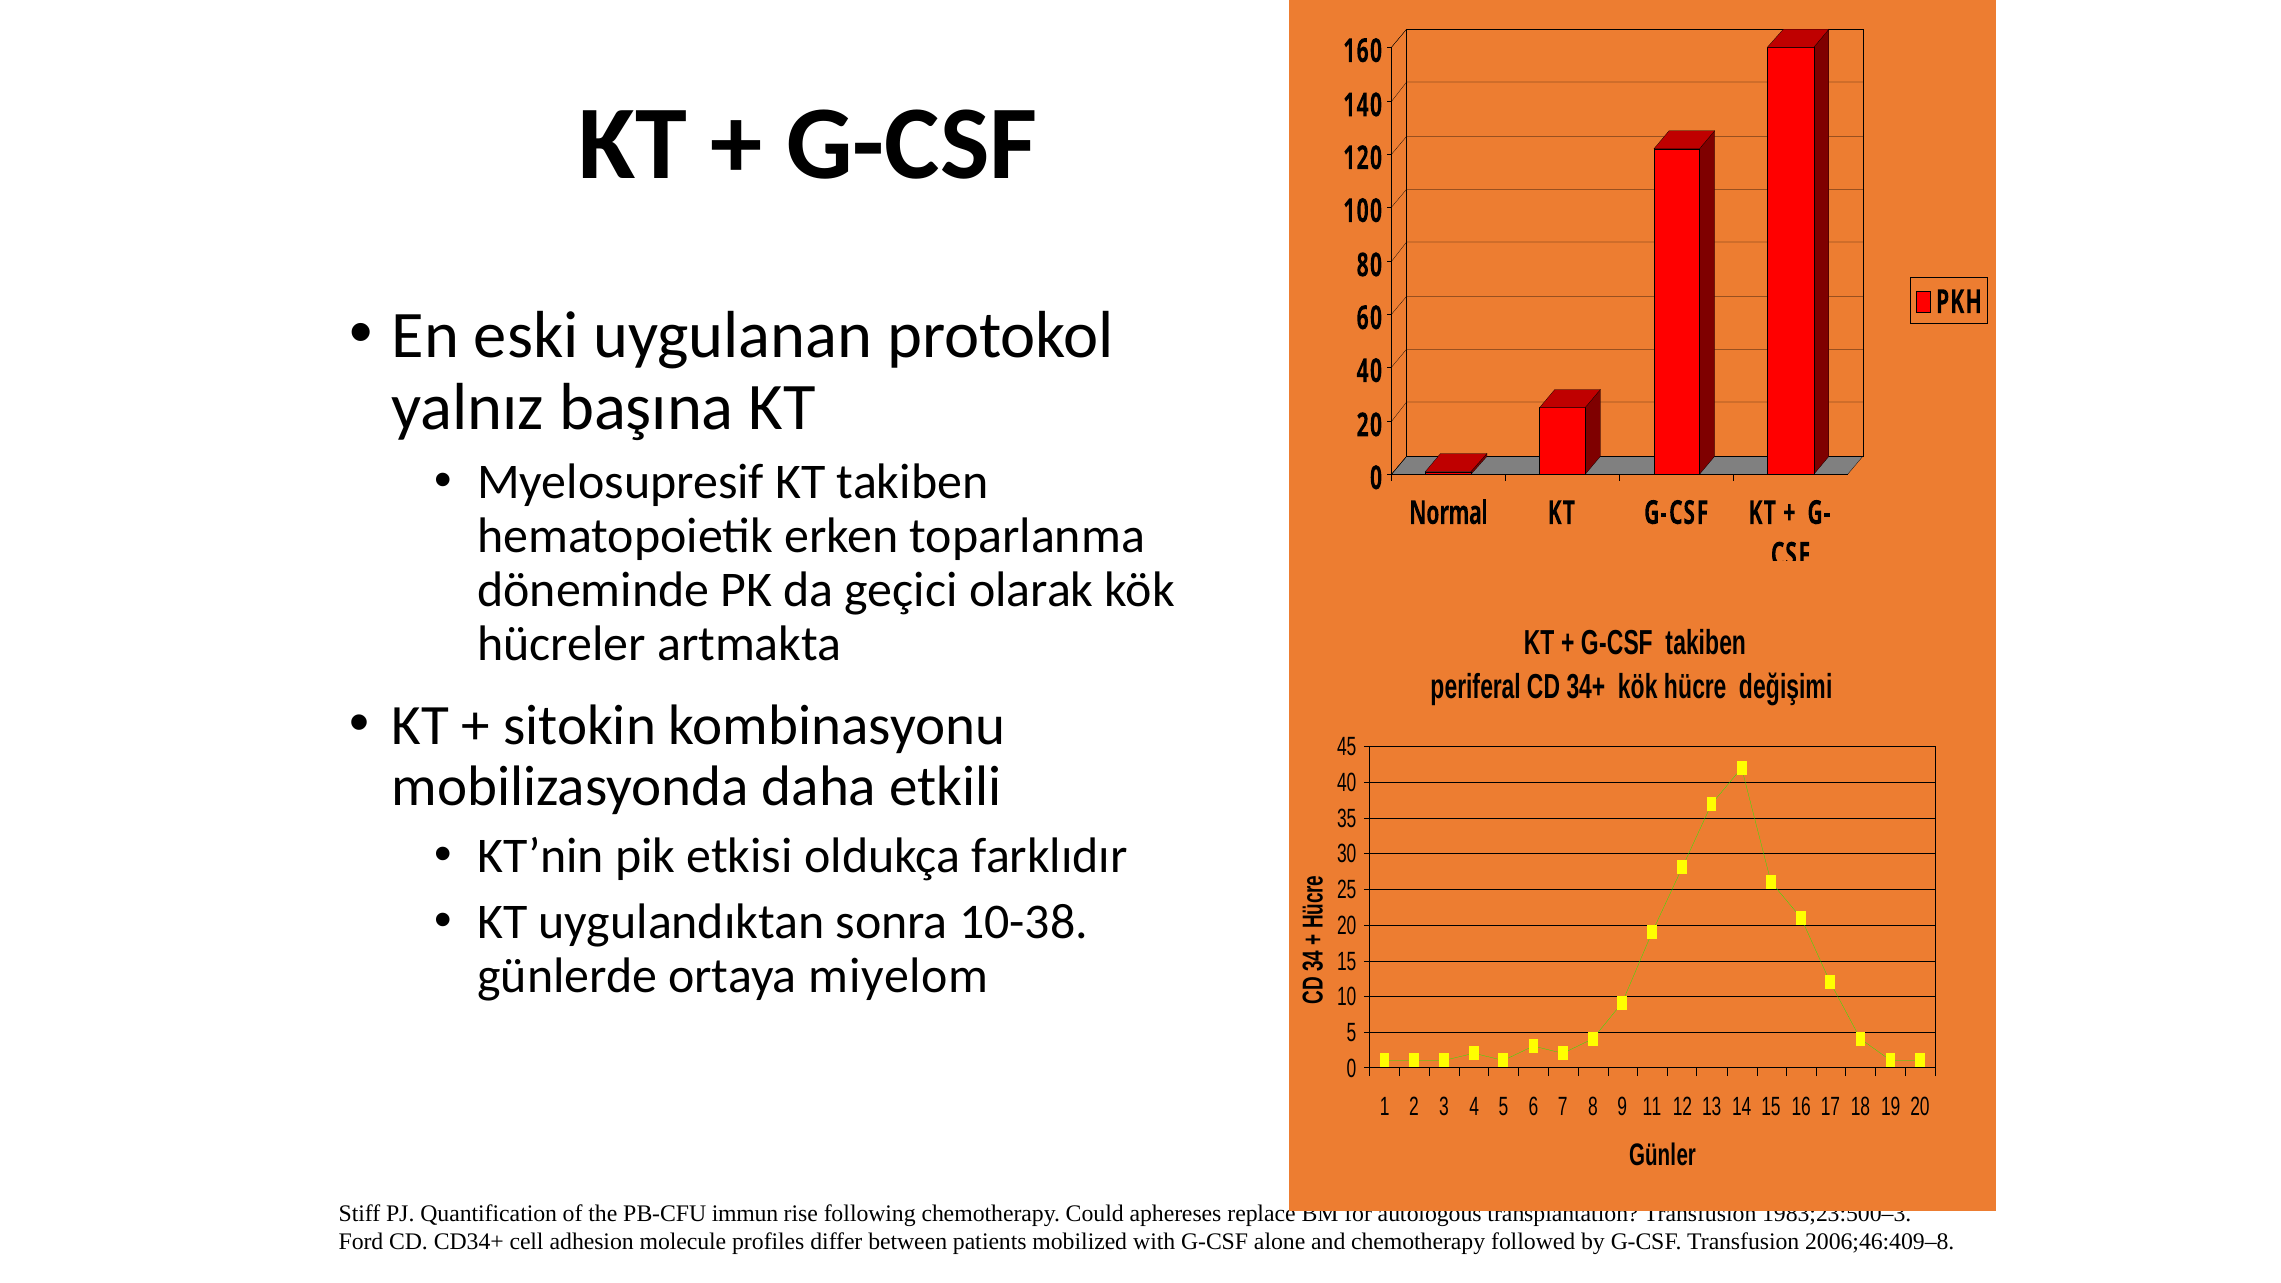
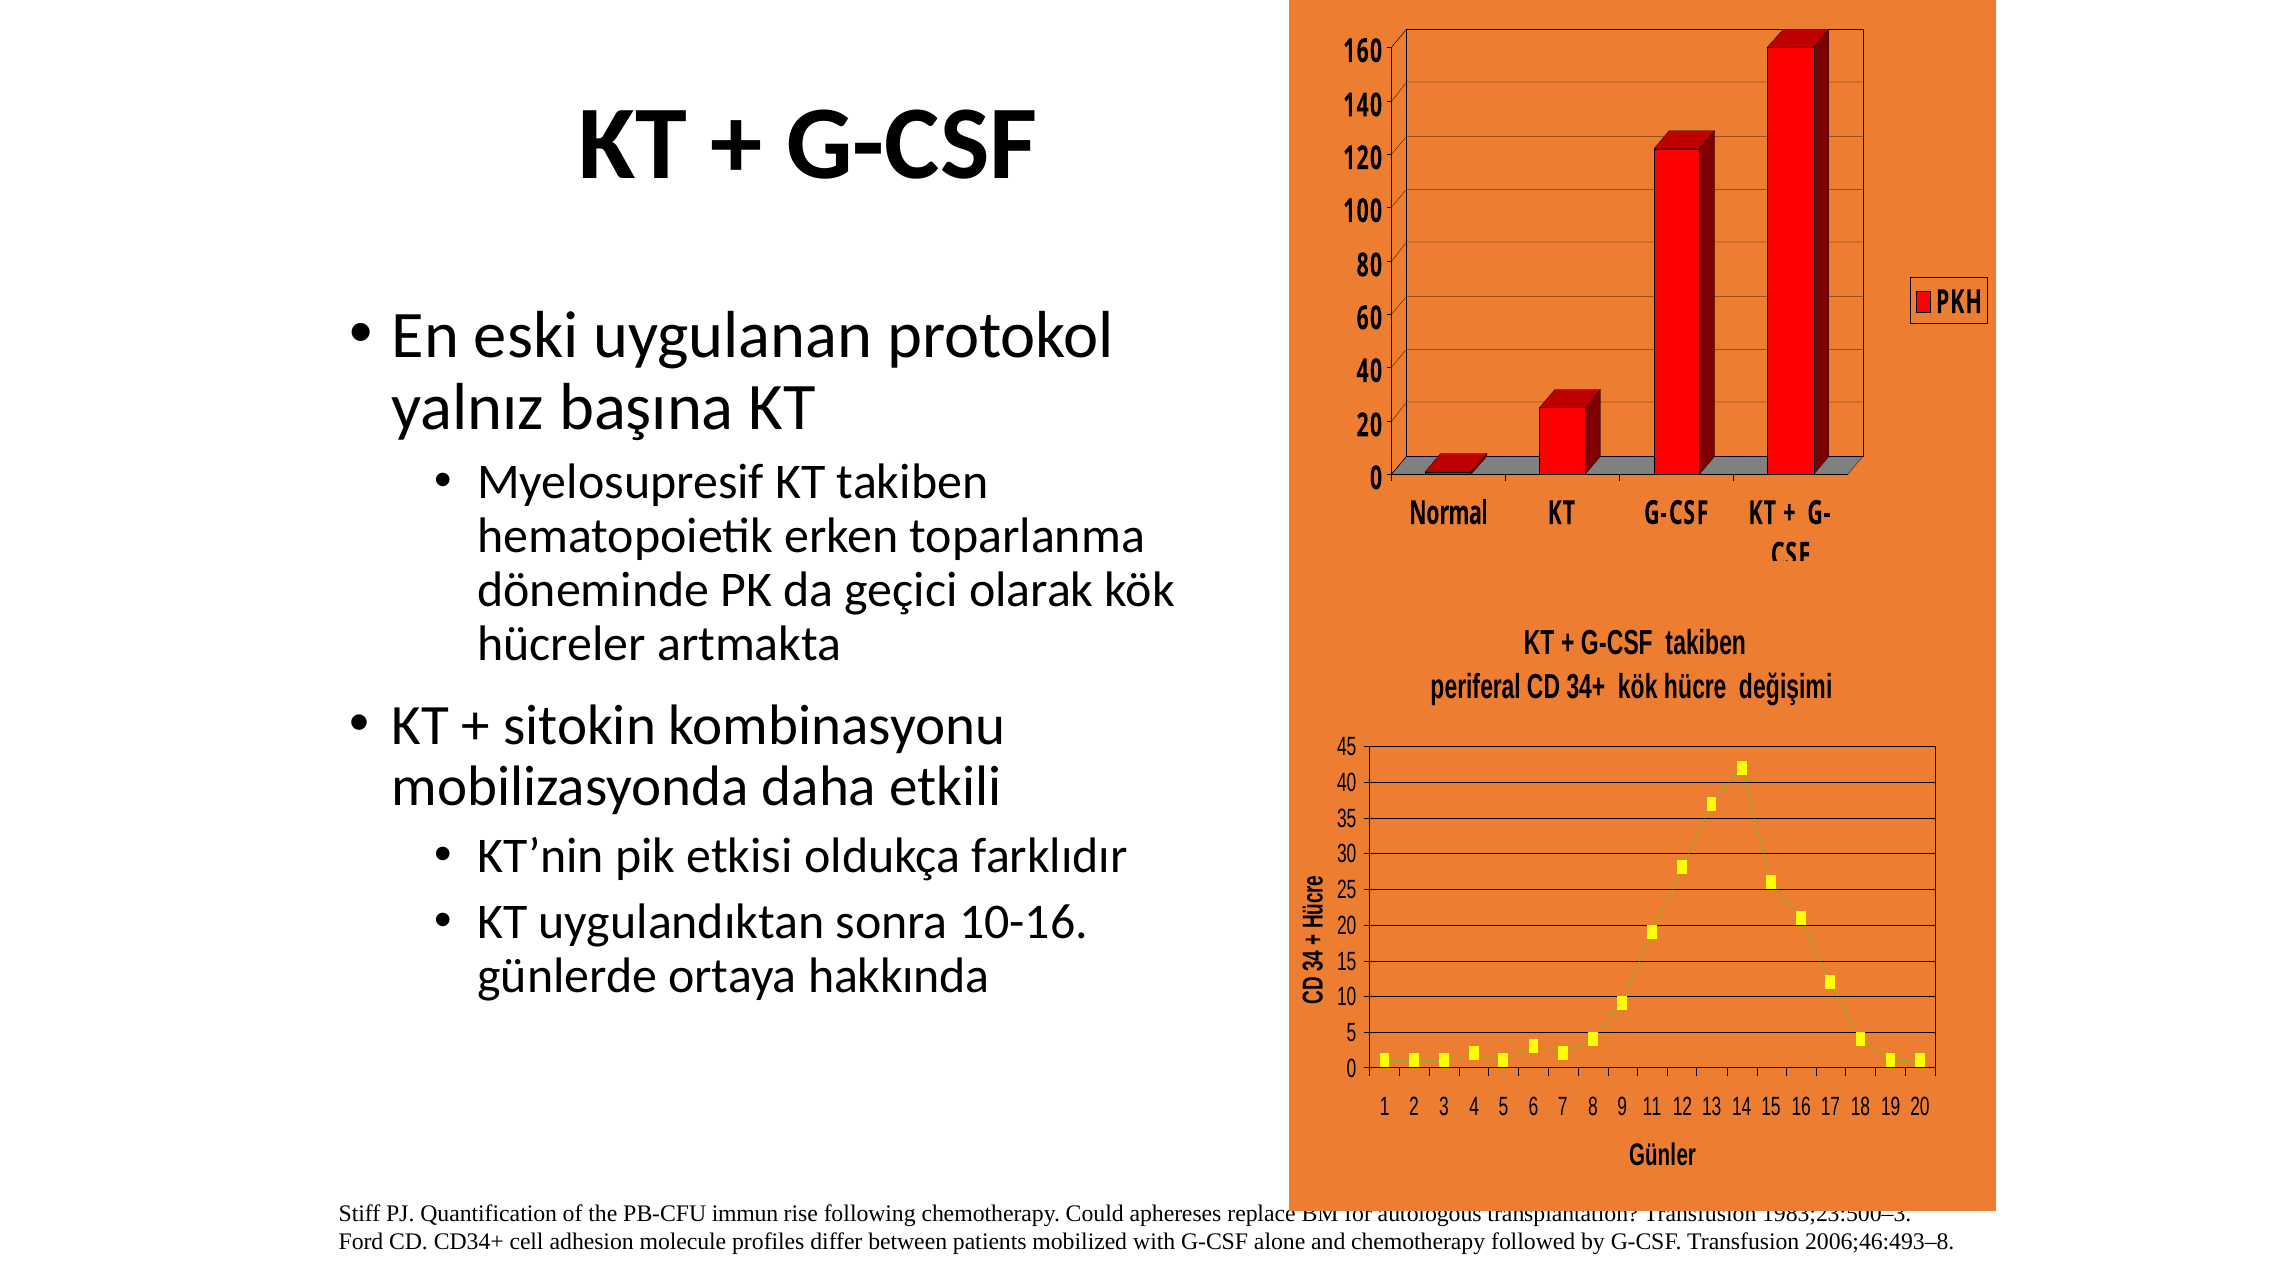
10-38: 10-38 -> 10-16
miyelom: miyelom -> hakkında
2006;46:409–8: 2006;46:409–8 -> 2006;46:493–8
